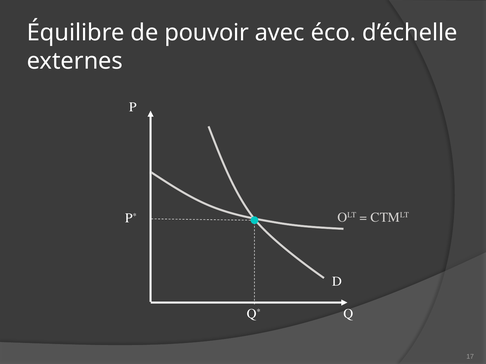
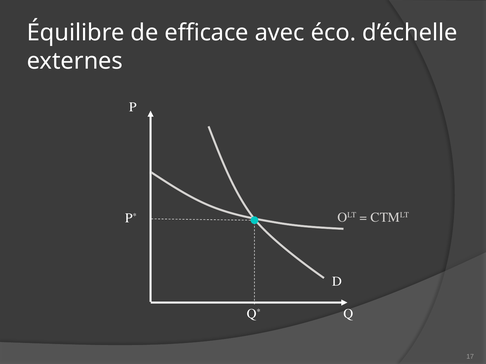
pouvoir: pouvoir -> efficace
